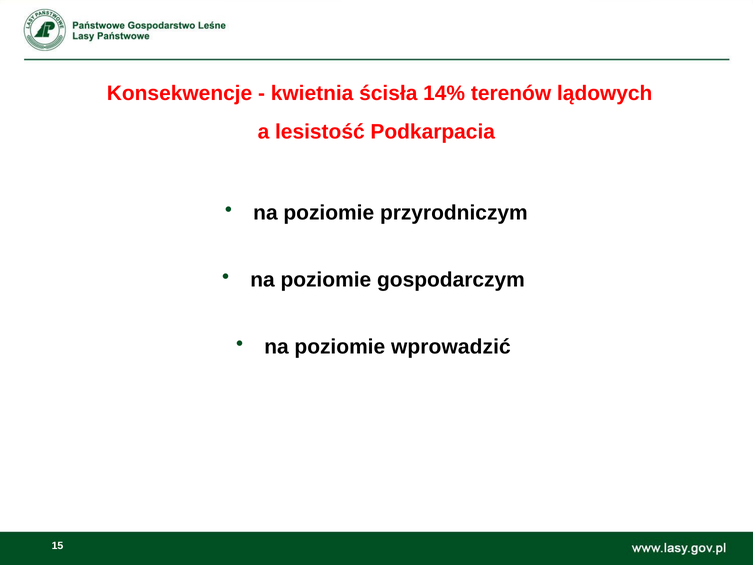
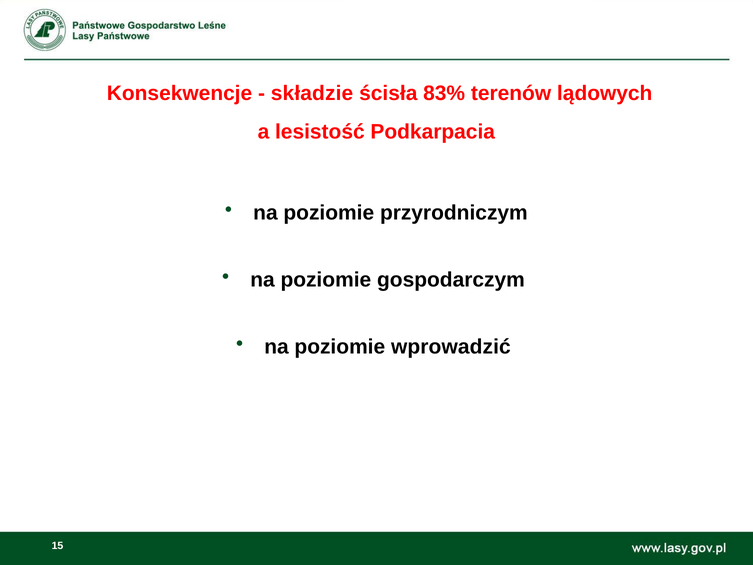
kwietnia: kwietnia -> składzie
14%: 14% -> 83%
